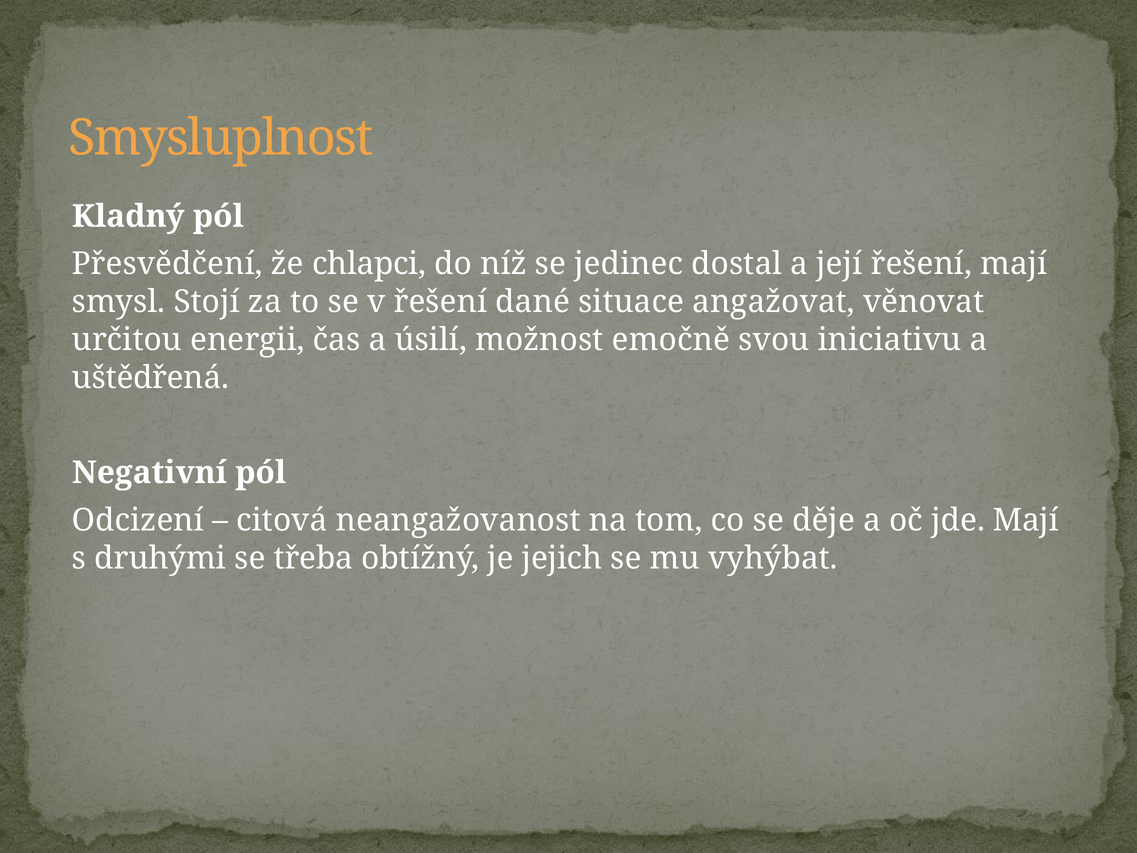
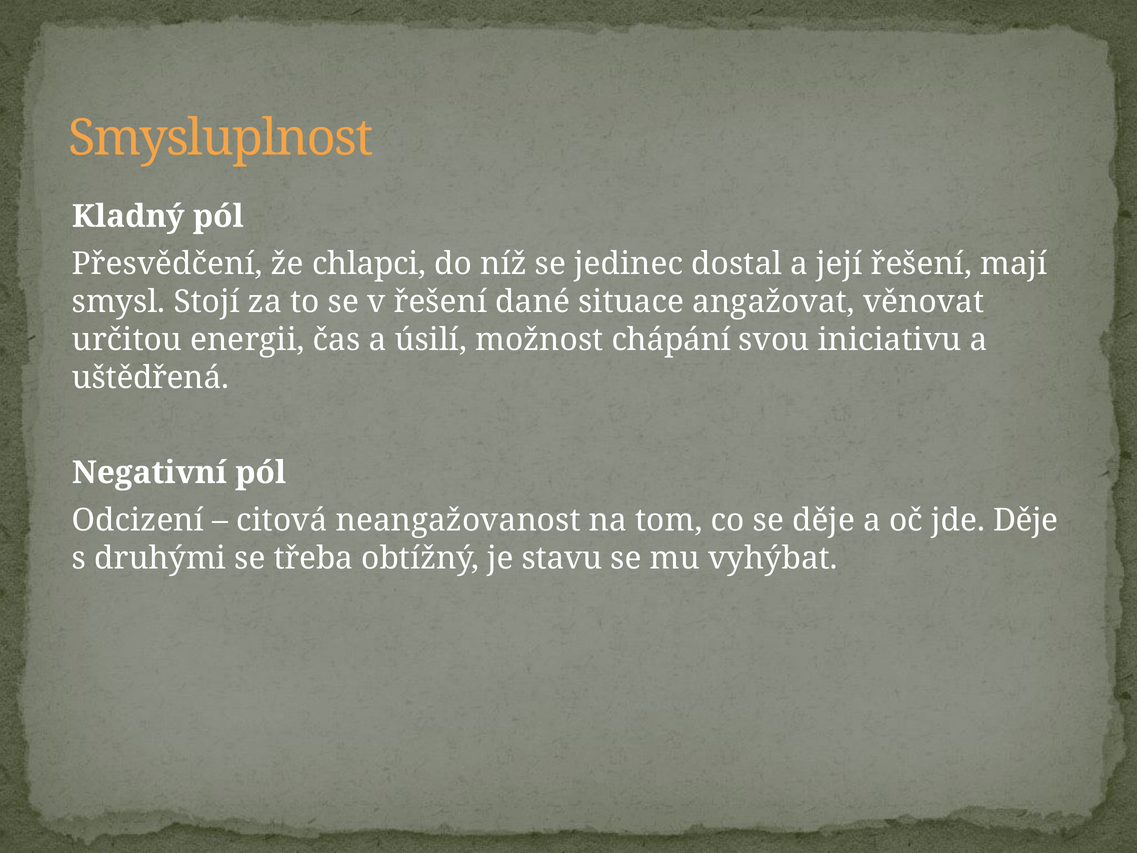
emočně: emočně -> chápání
jde Mají: Mají -> Děje
jejich: jejich -> stavu
